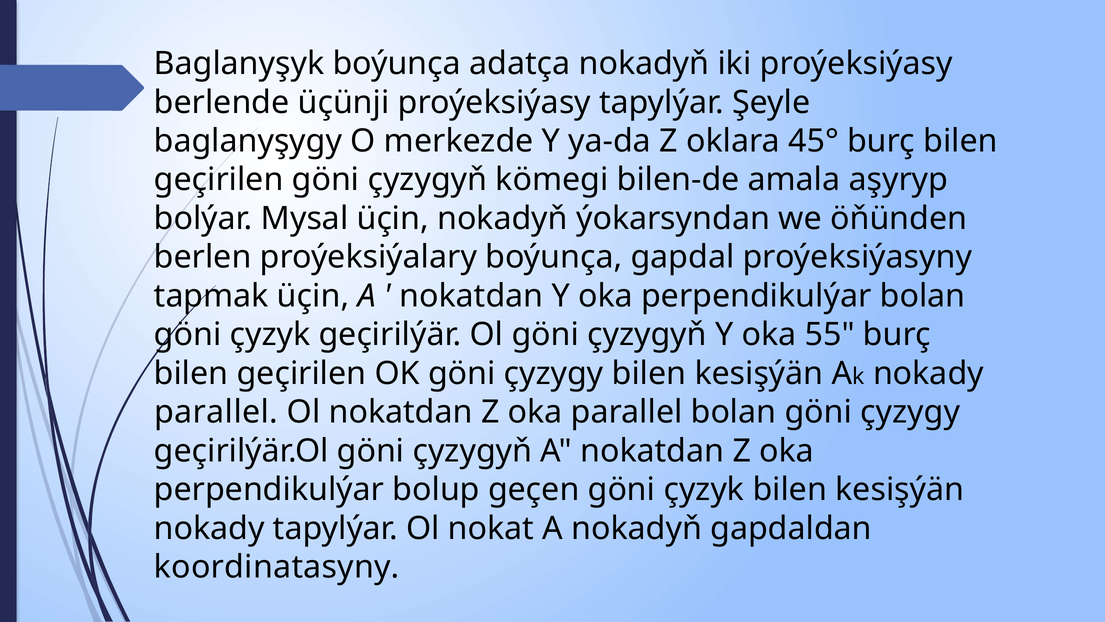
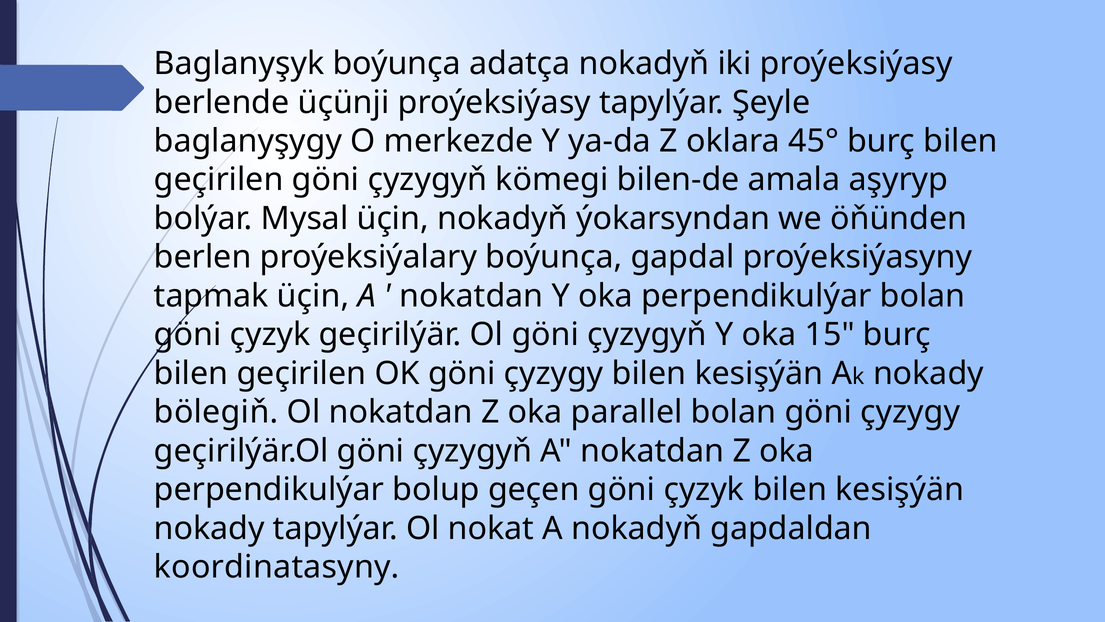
55: 55 -> 15
parallel at (216, 412): parallel -> bölegiň
